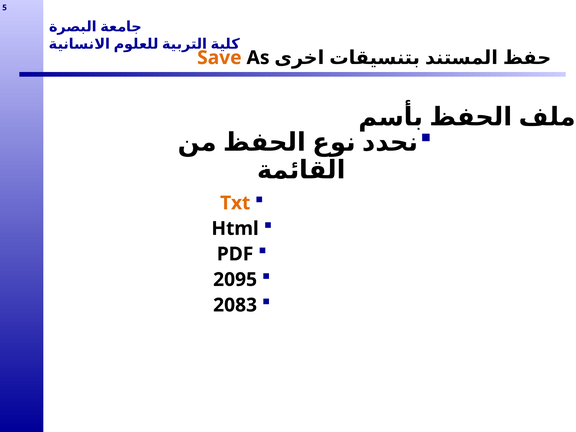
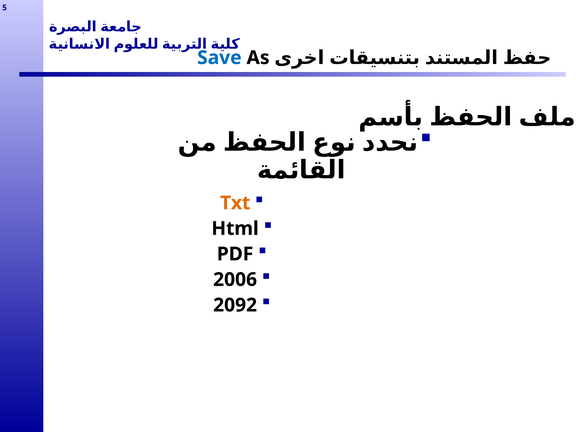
Save colour: orange -> blue
2095: 2095 -> 2006
2083: 2083 -> 2092
